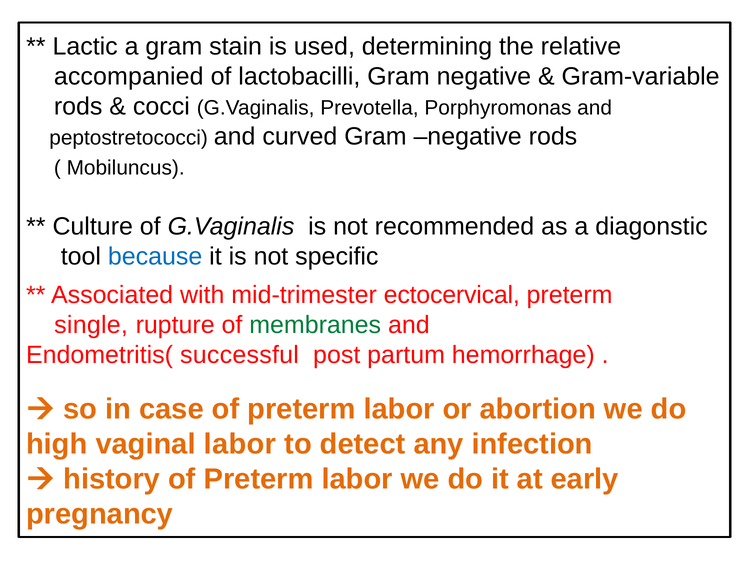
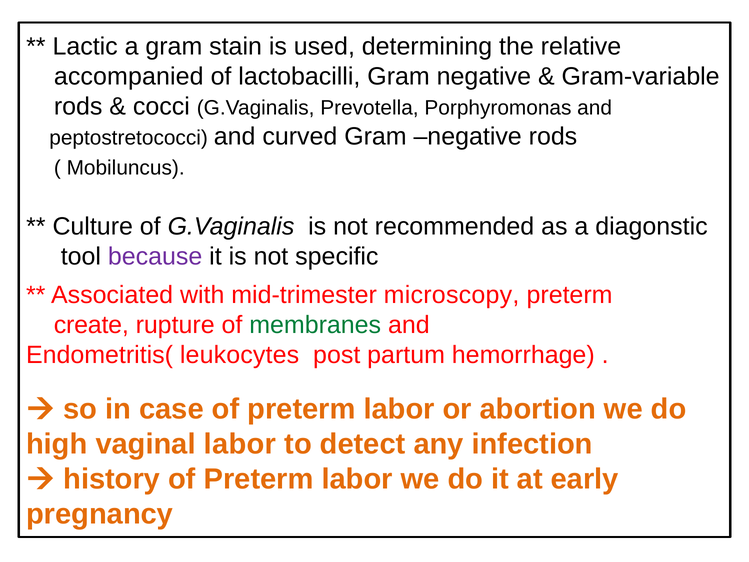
because colour: blue -> purple
ectocervical: ectocervical -> microscopy
single: single -> create
successful: successful -> leukocytes
